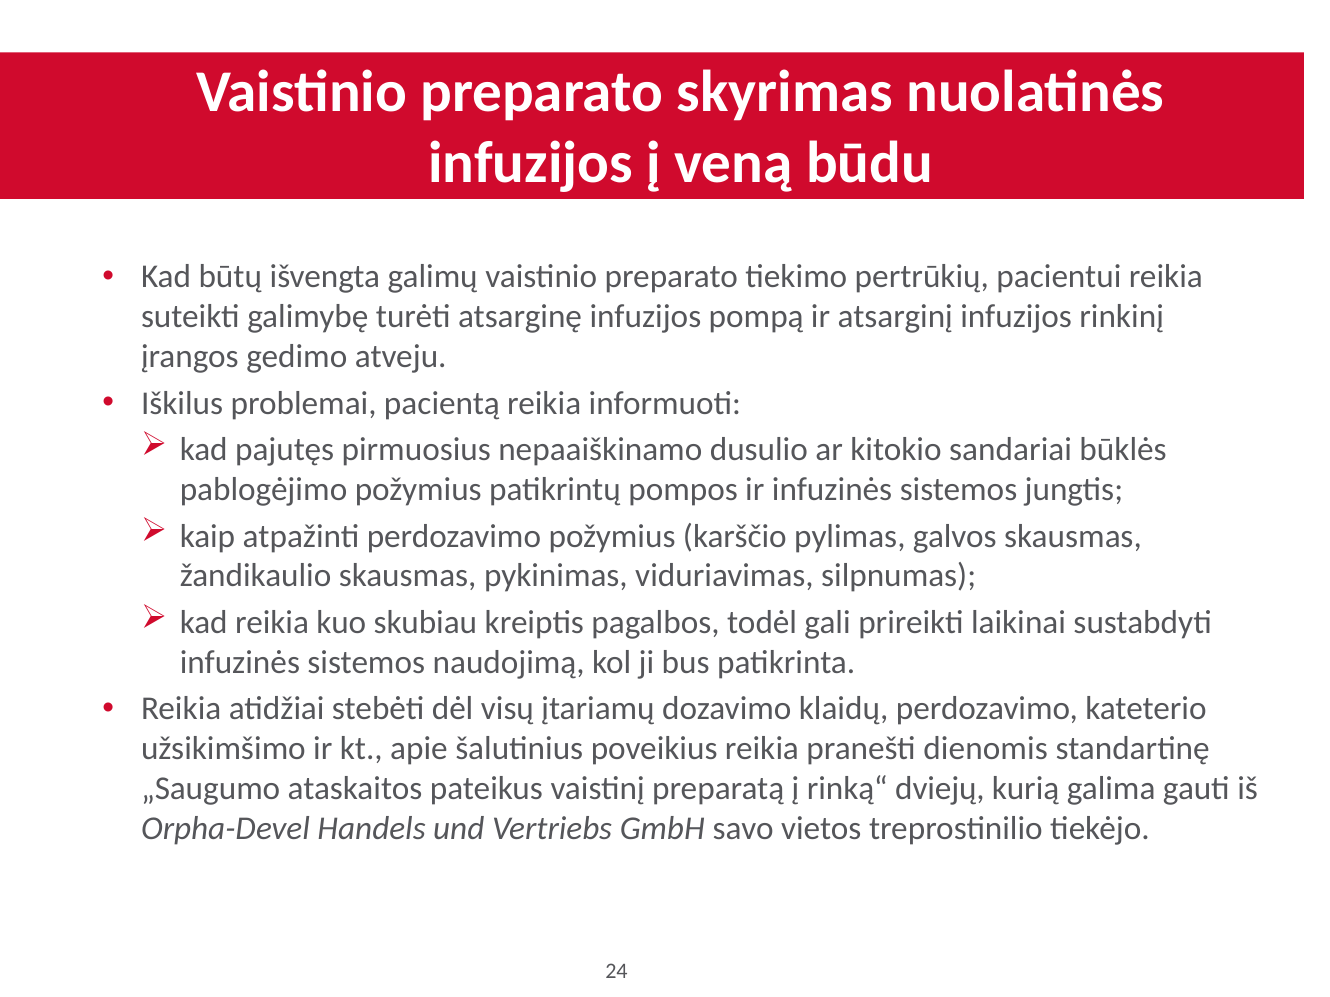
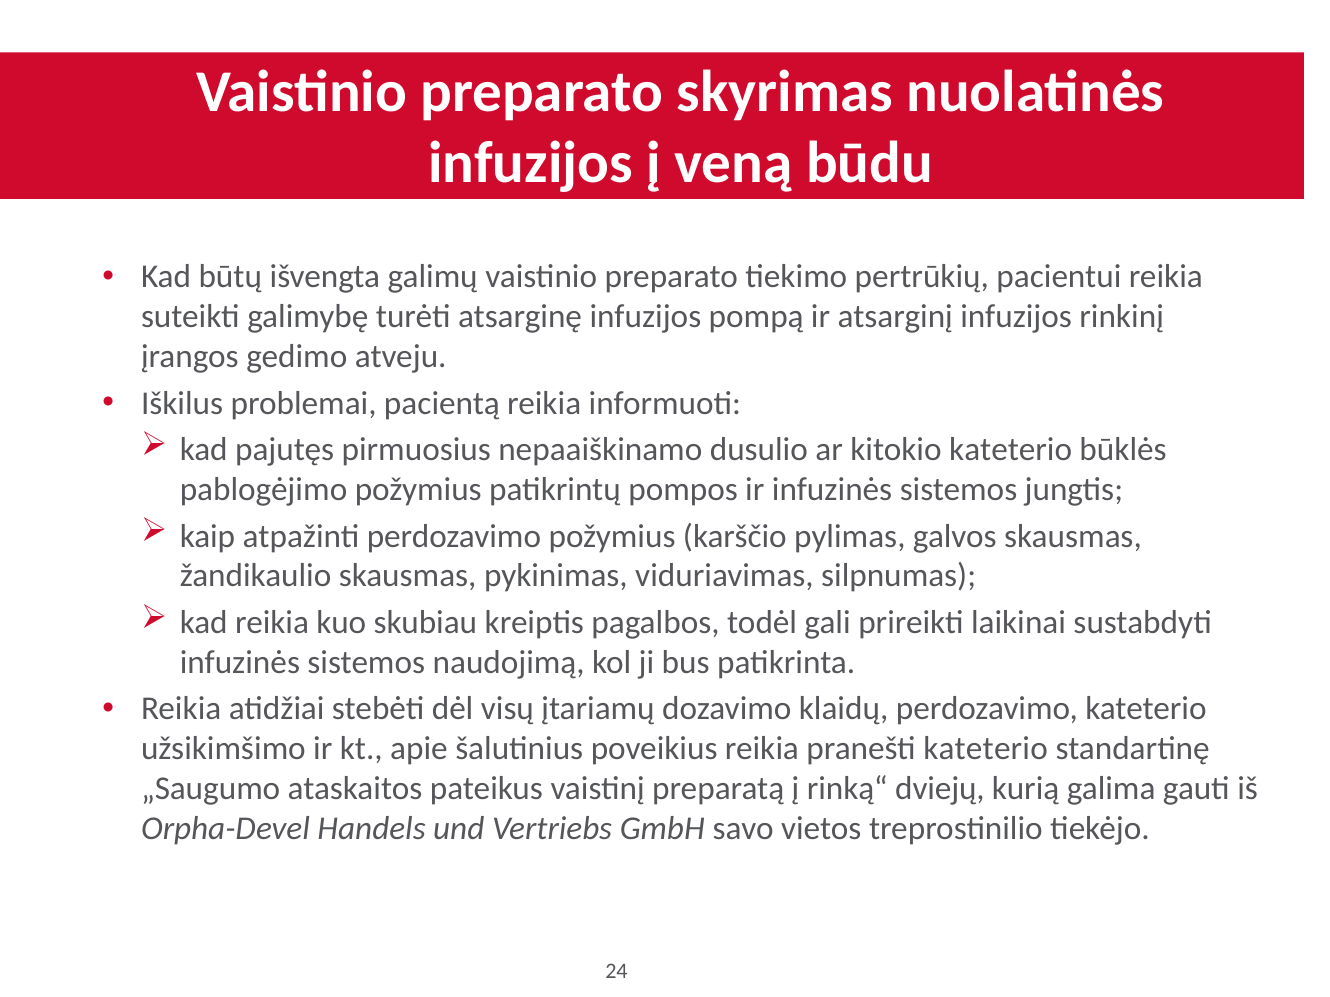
kitokio sandariai: sandariai -> kateterio
pranešti dienomis: dienomis -> kateterio
